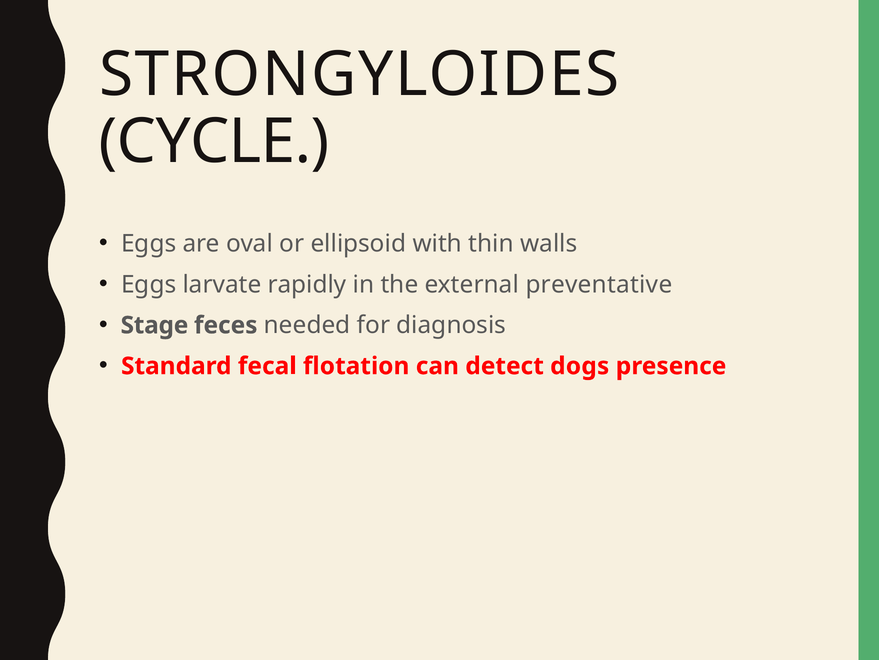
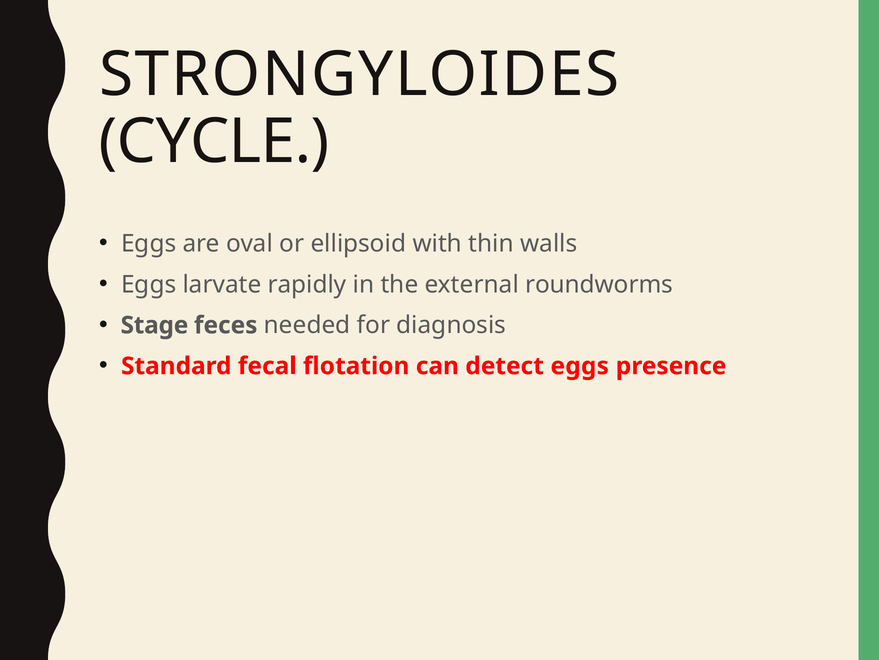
preventative: preventative -> roundworms
detect dogs: dogs -> eggs
